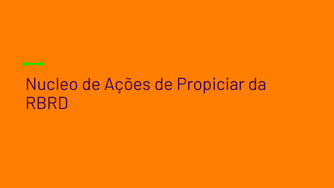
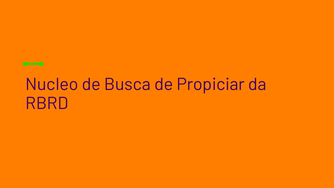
Ações: Ações -> Busca
